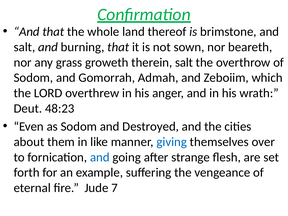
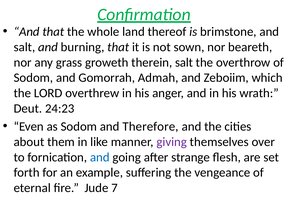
48:23: 48:23 -> 24:23
Destroyed: Destroyed -> Therefore
giving colour: blue -> purple
